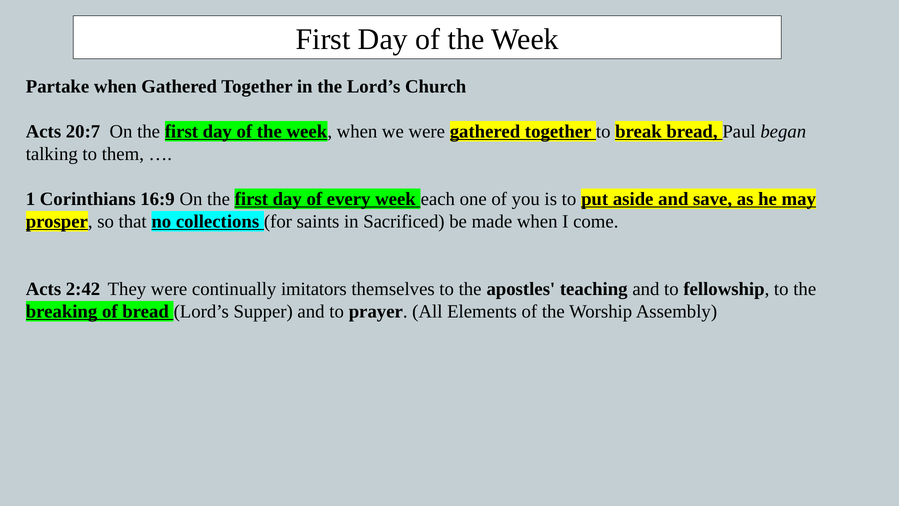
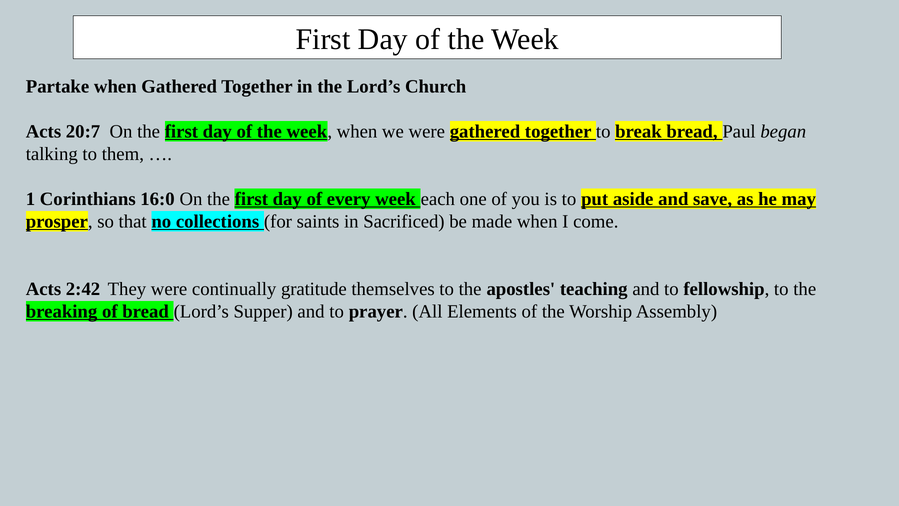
16:9: 16:9 -> 16:0
imitators: imitators -> gratitude
